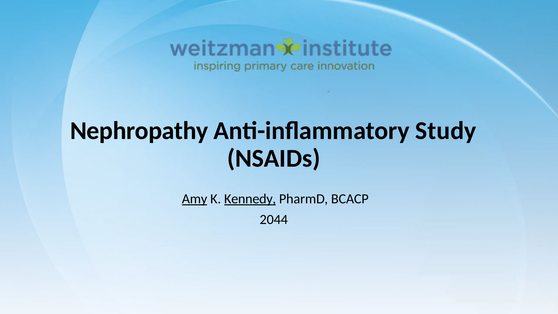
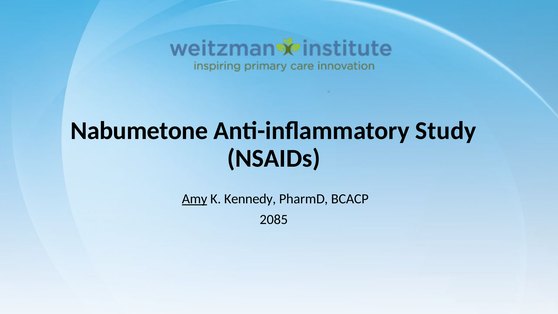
Nephropathy: Nephropathy -> Nabumetone
Kennedy underline: present -> none
2044: 2044 -> 2085
